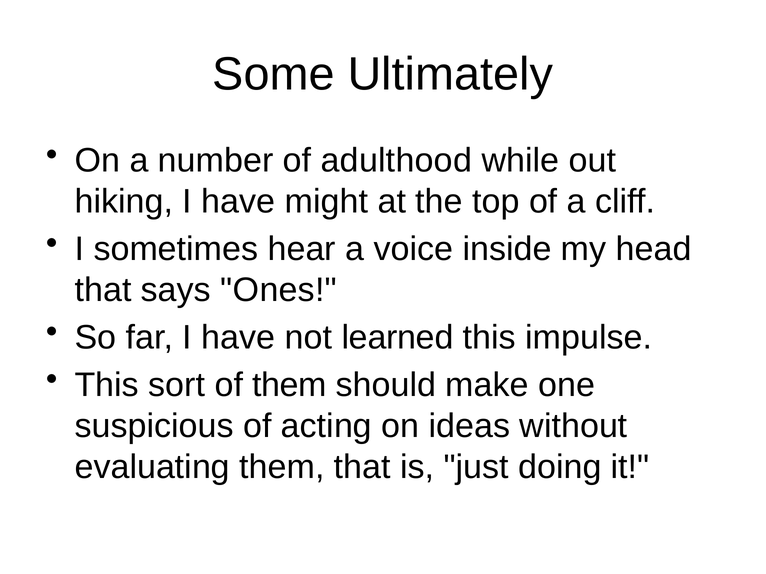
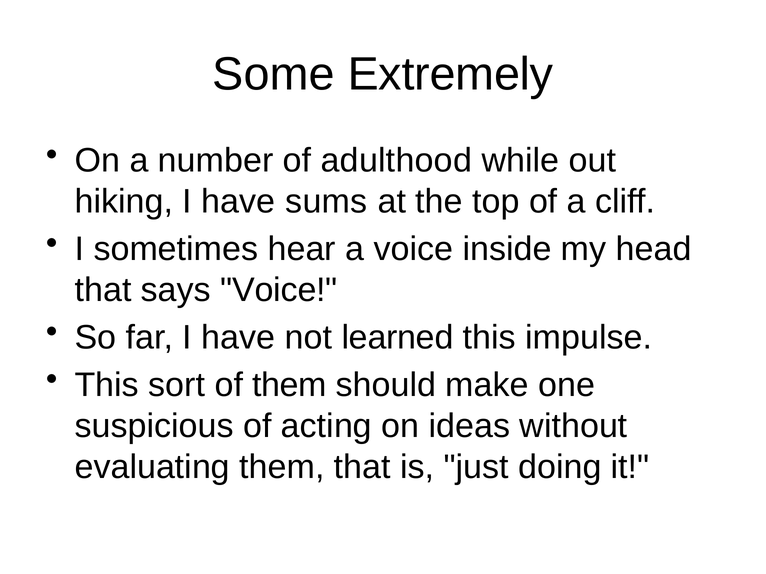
Ultimately: Ultimately -> Extremely
might: might -> sums
says Ones: Ones -> Voice
